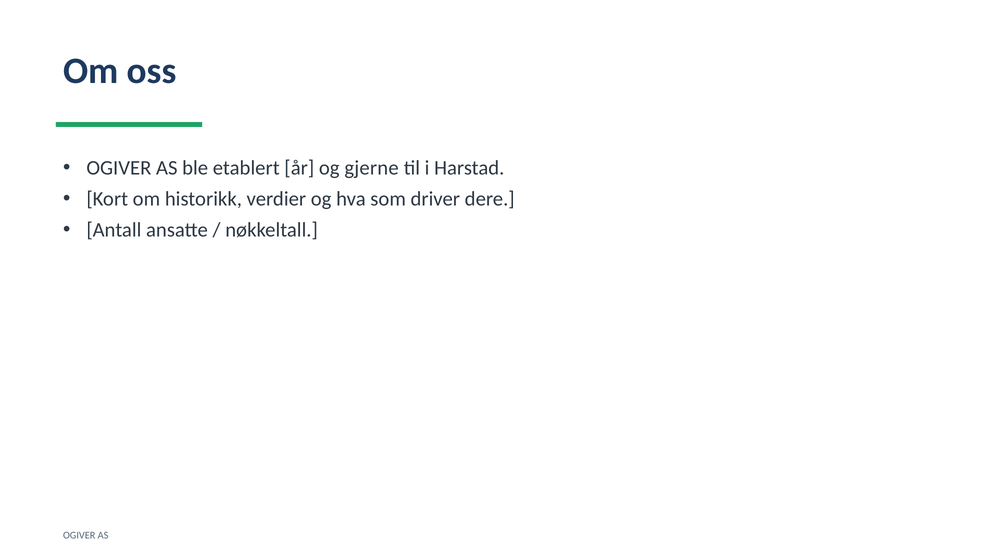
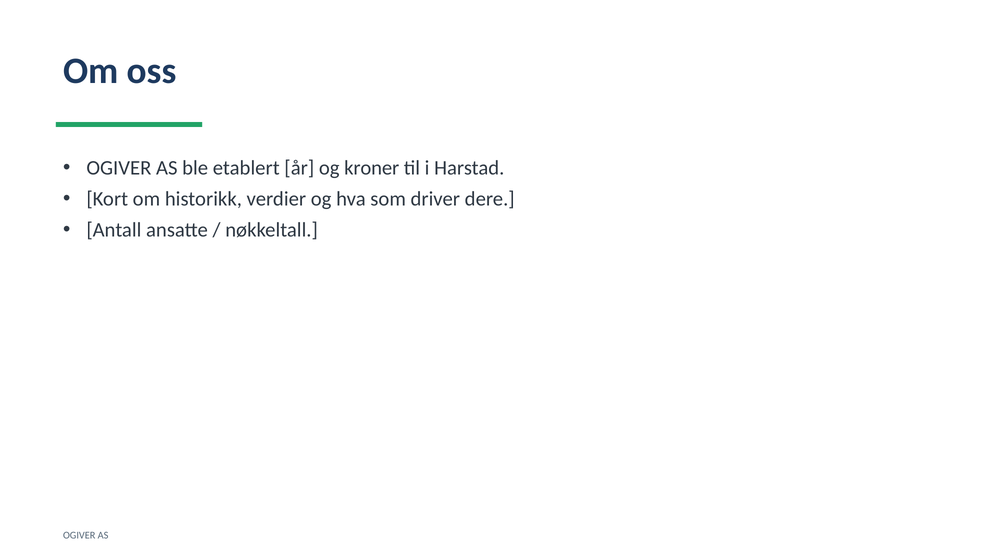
gjerne: gjerne -> kroner
